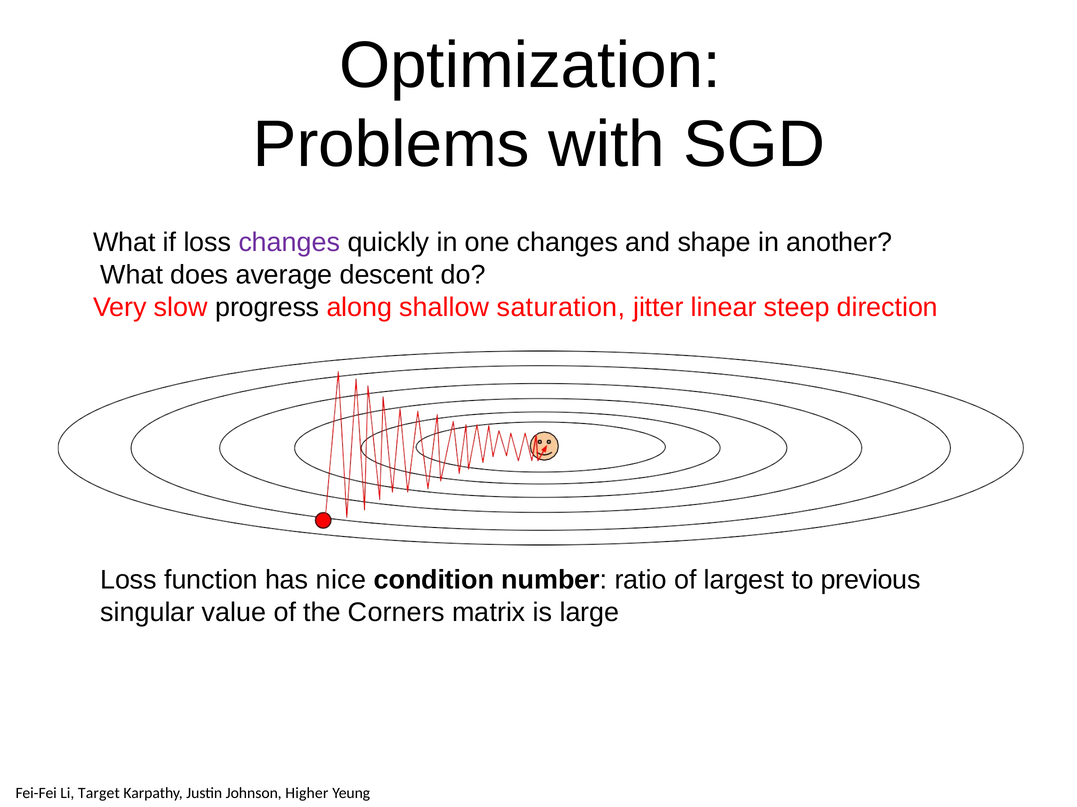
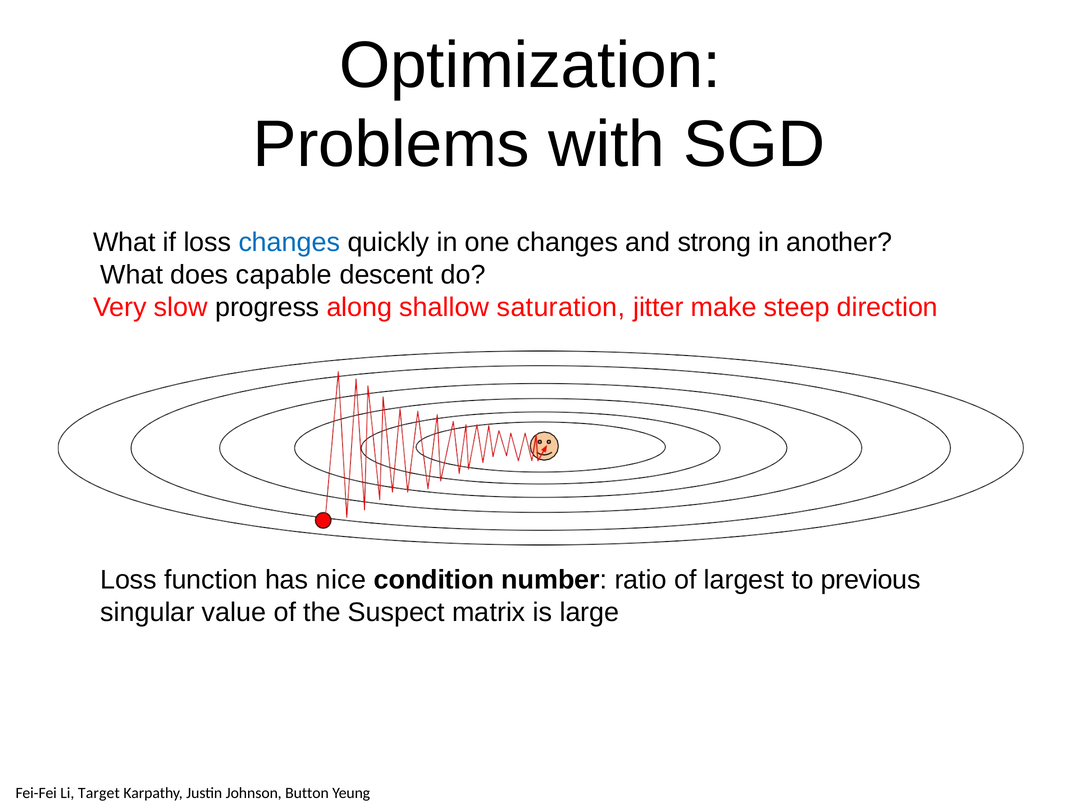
changes at (289, 243) colour: purple -> blue
shape: shape -> strong
average: average -> capable
linear: linear -> make
Corners: Corners -> Suspect
Higher: Higher -> Button
